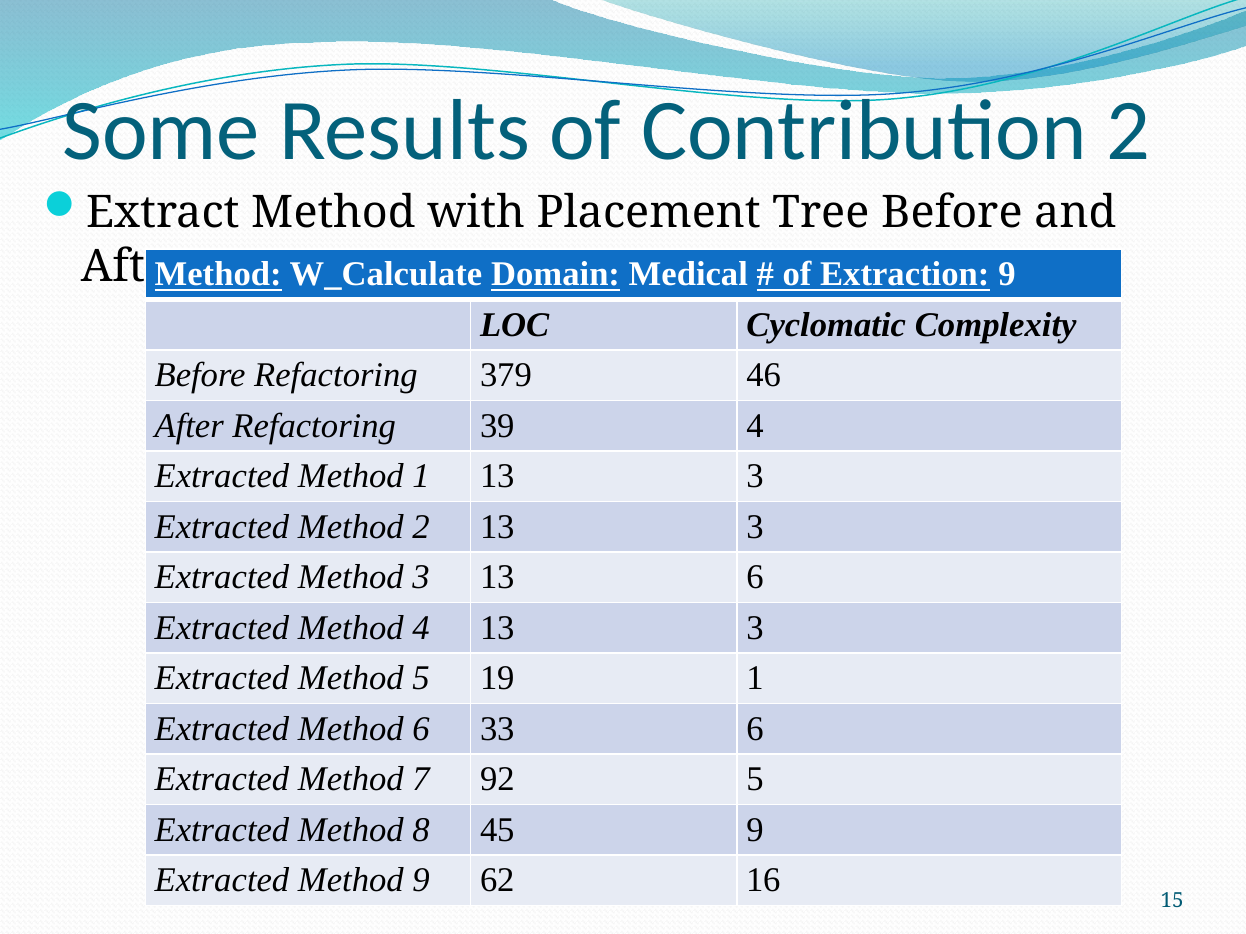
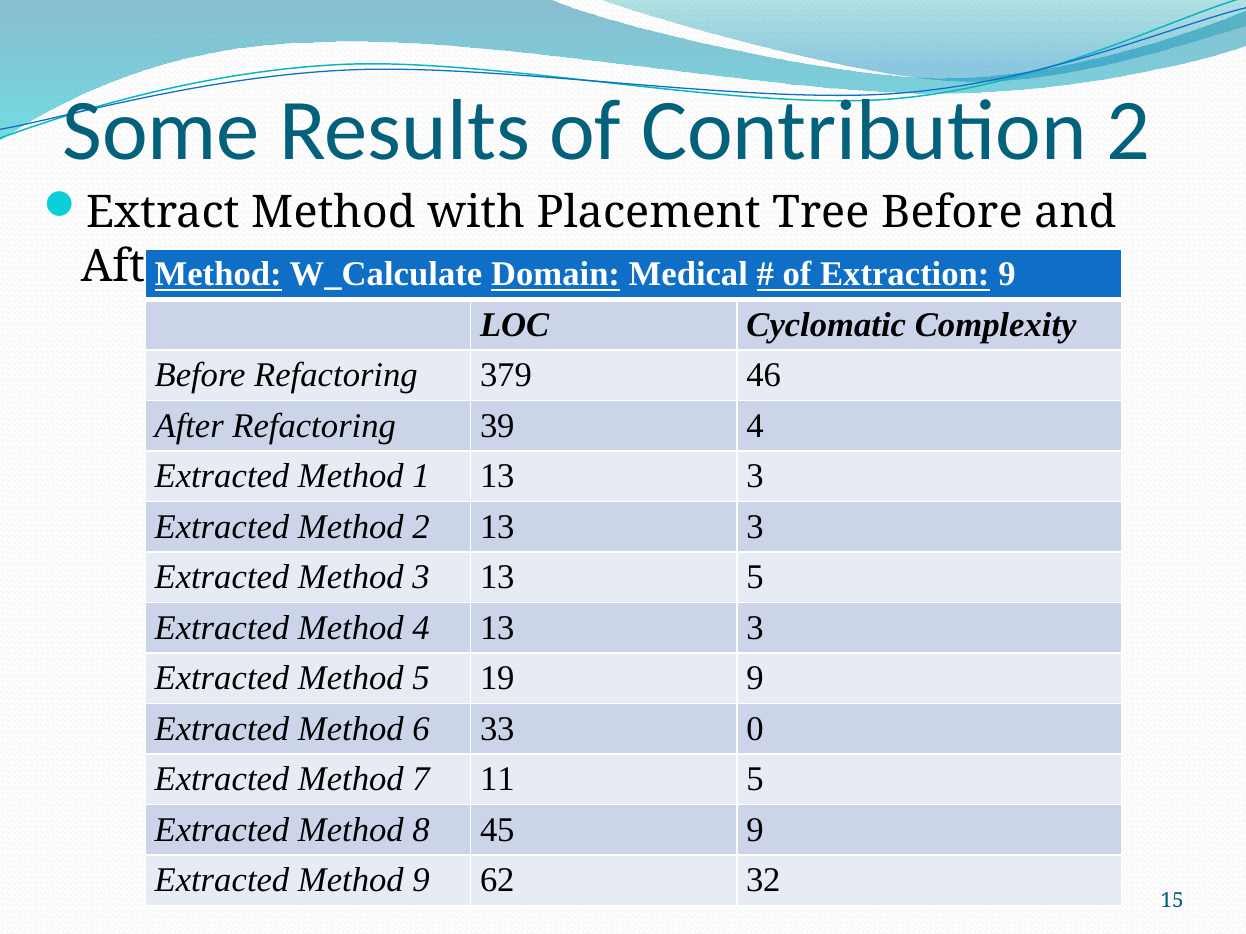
6 at (755, 578): 6 -> 5
1 at (755, 679): 1 -> 9
33 6: 6 -> 0
7 92: 92 -> 11
16: 16 -> 32
